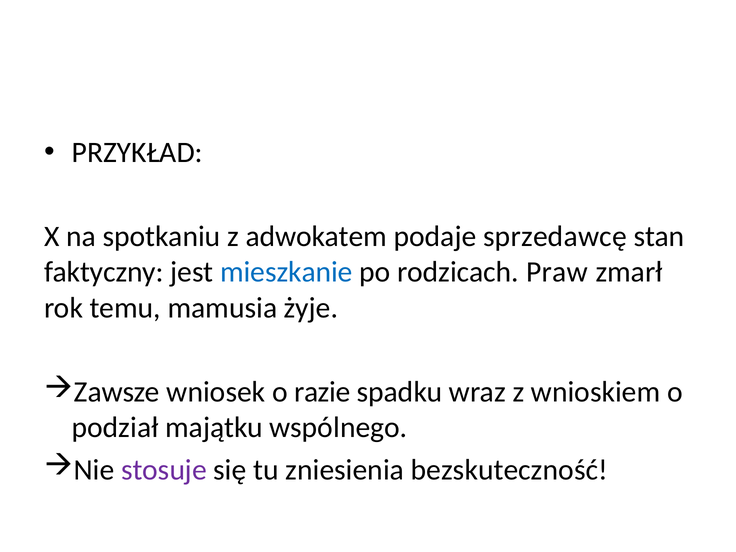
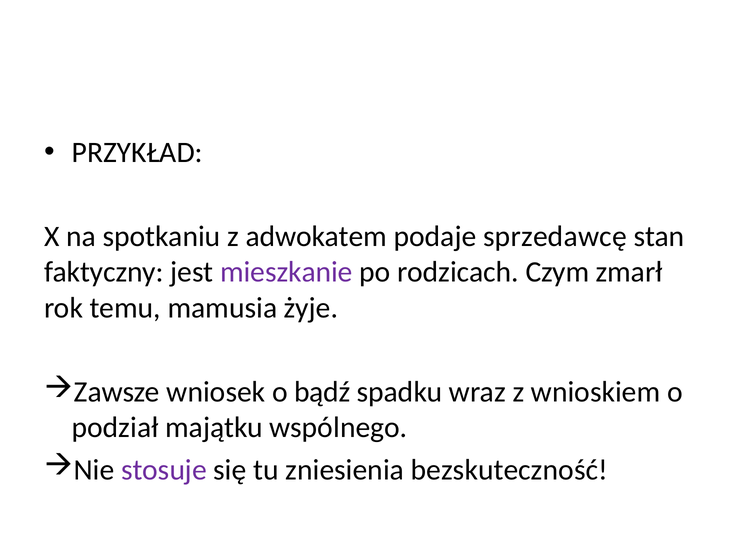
mieszkanie colour: blue -> purple
Praw: Praw -> Czym
razie: razie -> bądź
